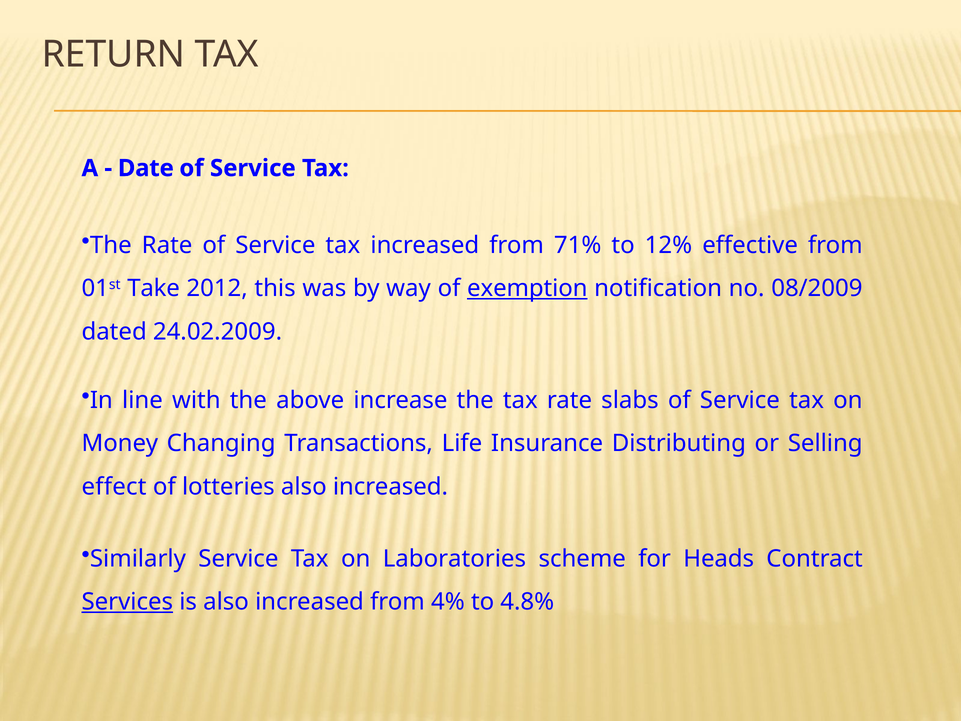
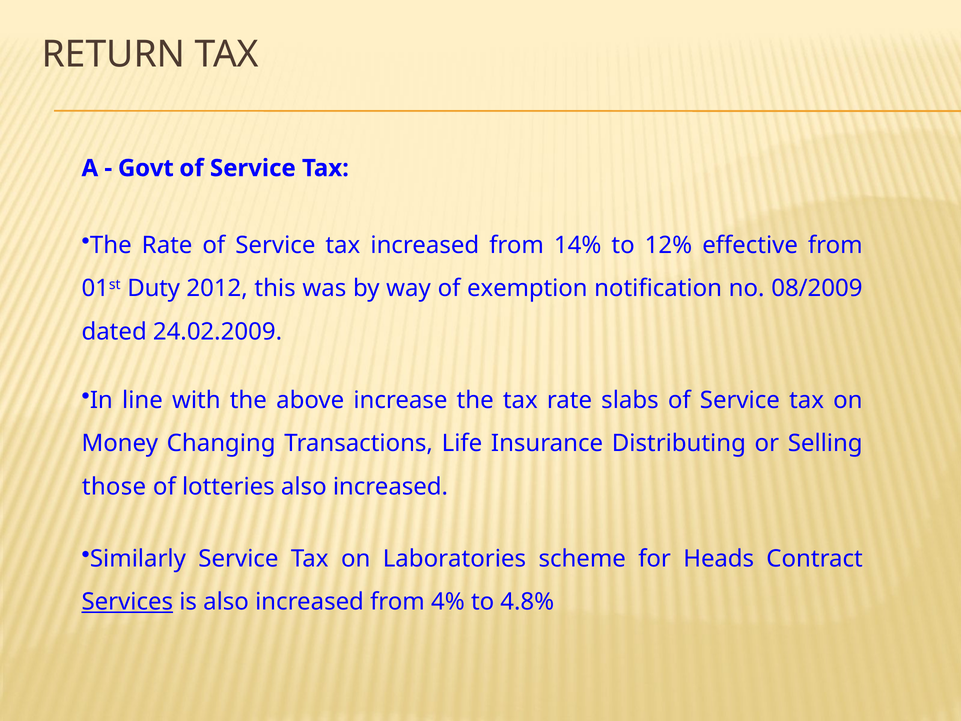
Date: Date -> Govt
71%: 71% -> 14%
Take: Take -> Duty
exemption underline: present -> none
effect: effect -> those
